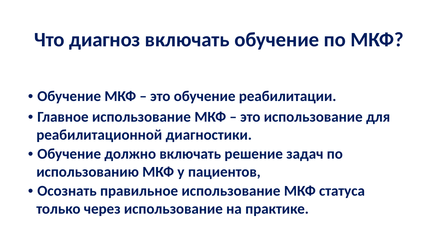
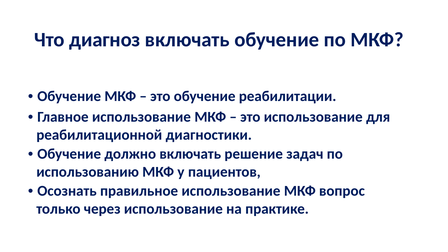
статуса: статуса -> вопрос
